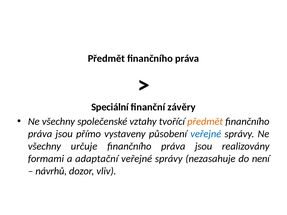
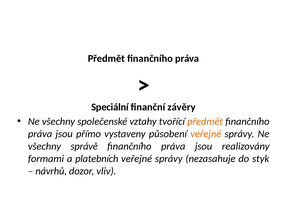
veřejné at (206, 134) colour: blue -> orange
určuje: určuje -> správě
adaptační: adaptační -> platebních
není: není -> styk
